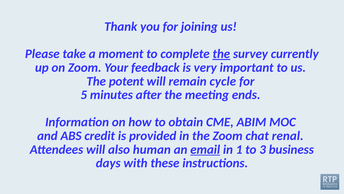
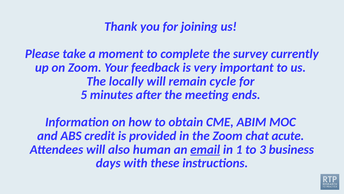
the at (221, 54) underline: present -> none
potent: potent -> locally
renal: renal -> acute
